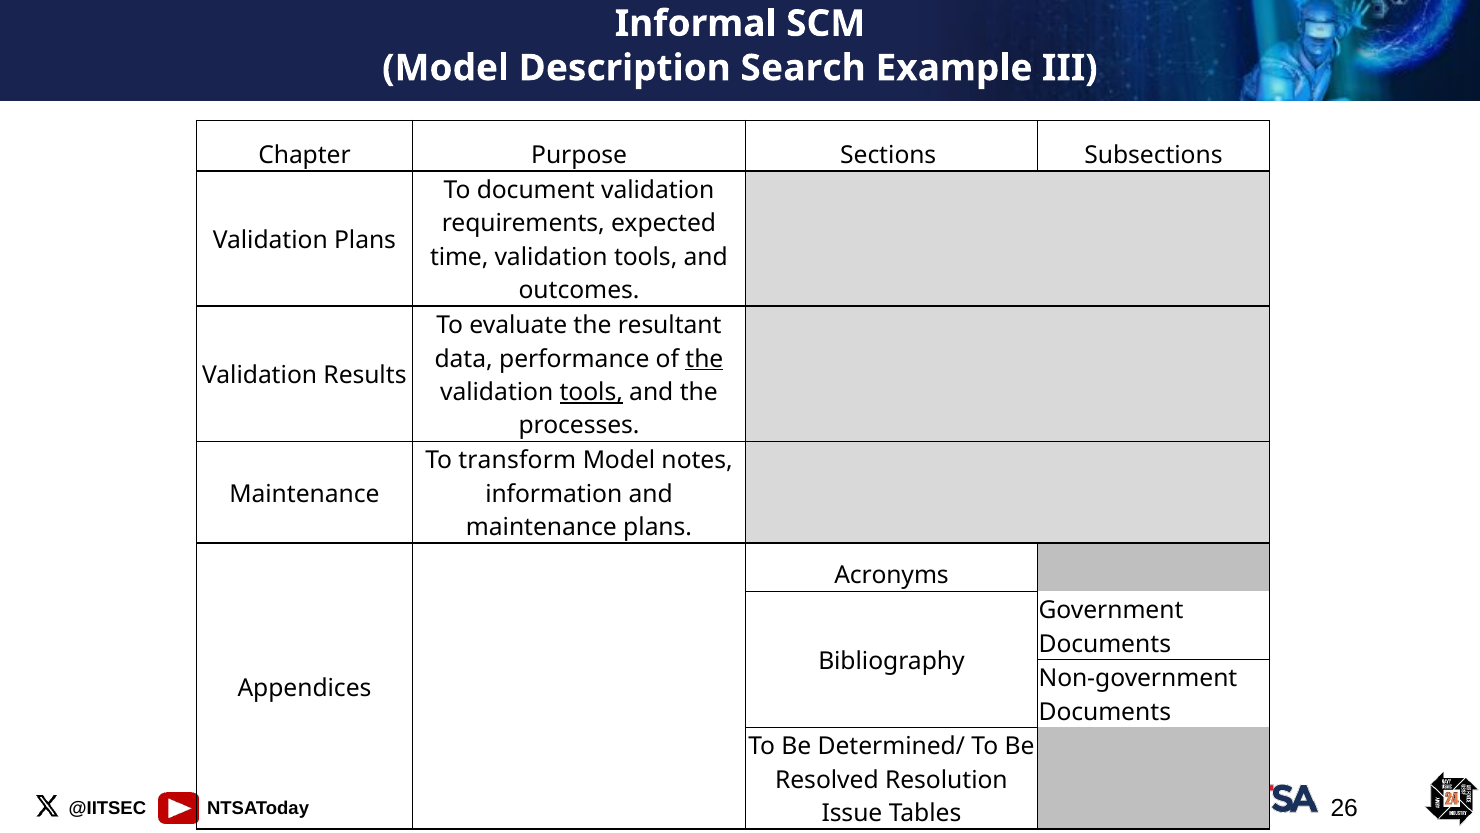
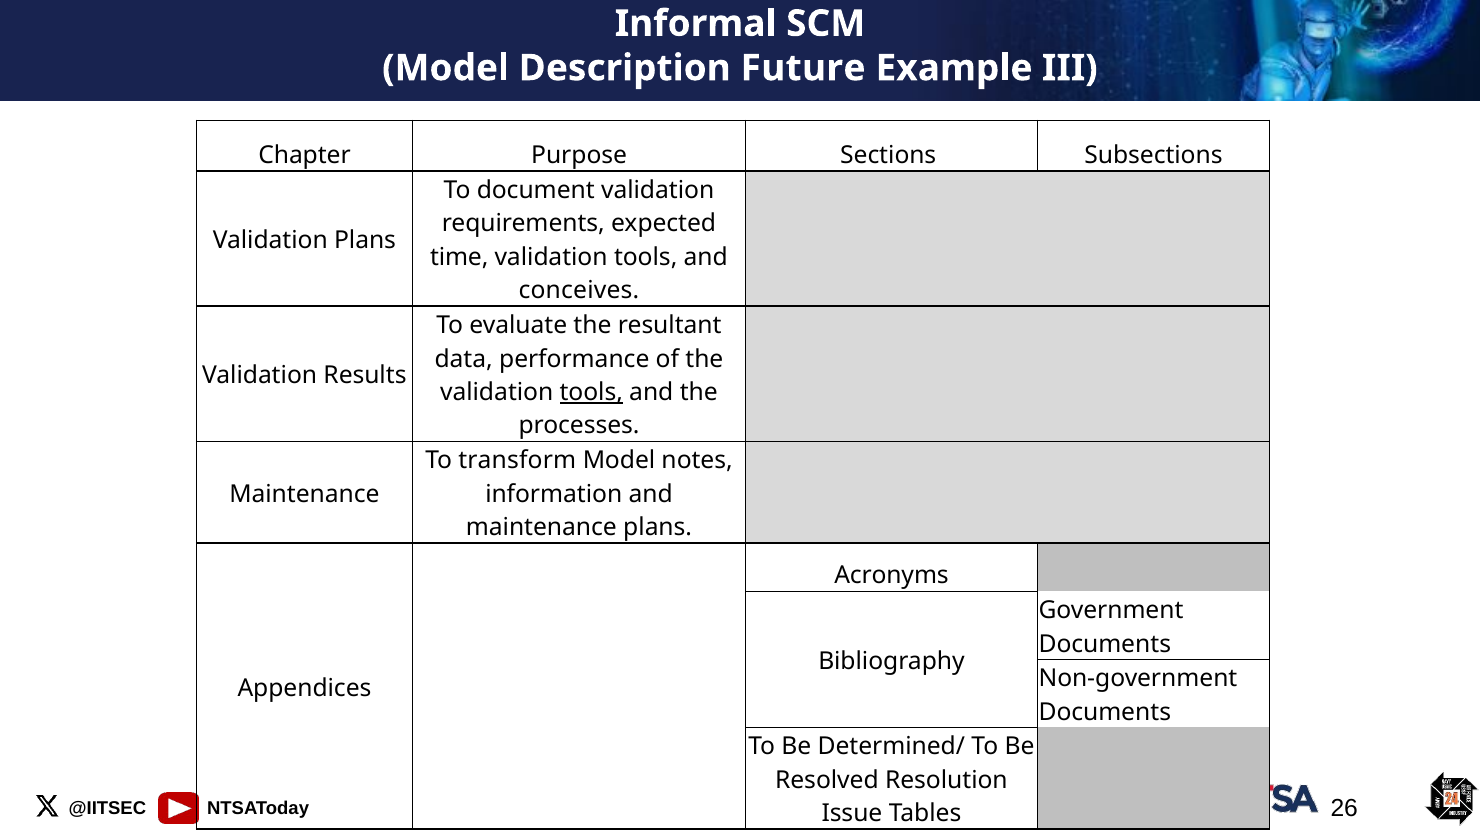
Search: Search -> Future
outcomes: outcomes -> conceives
the at (704, 359) underline: present -> none
